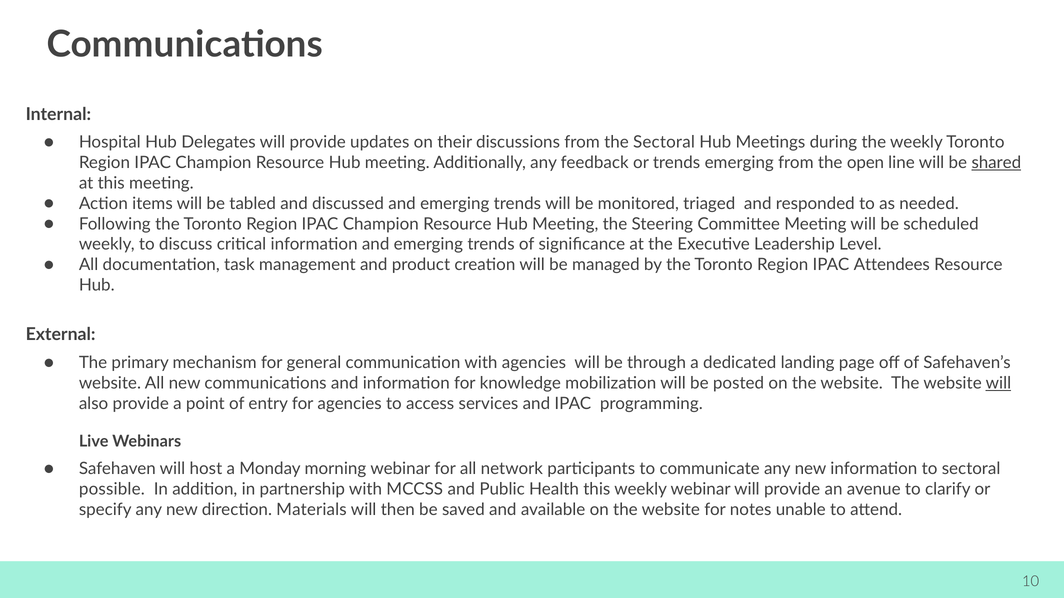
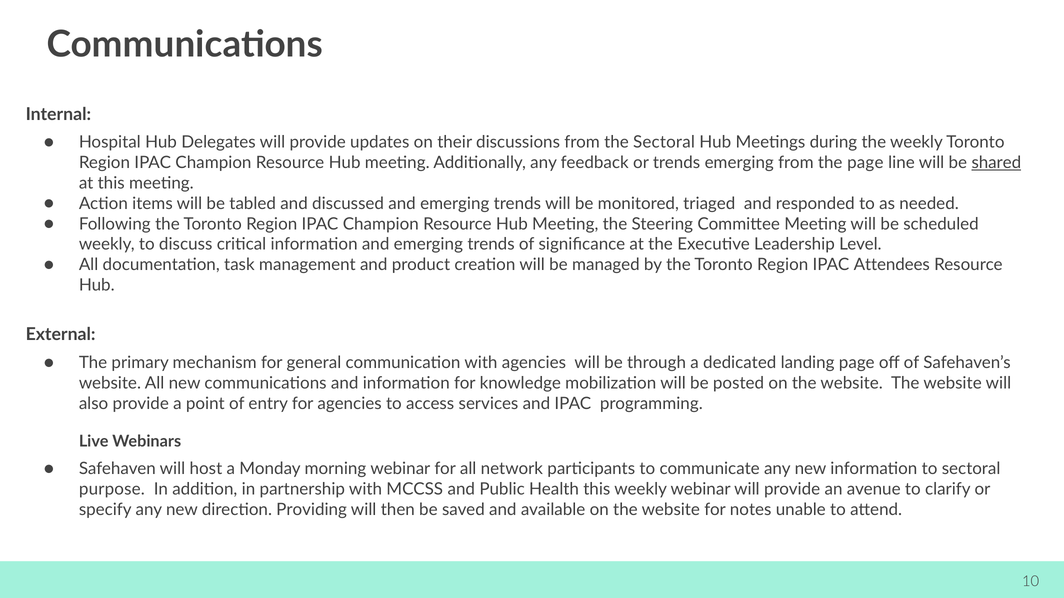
the open: open -> page
will at (998, 383) underline: present -> none
possible: possible -> purpose
Materials: Materials -> Providing
